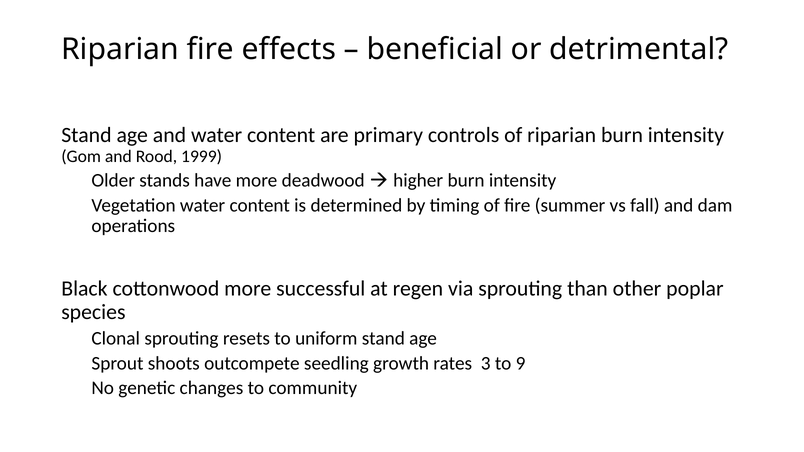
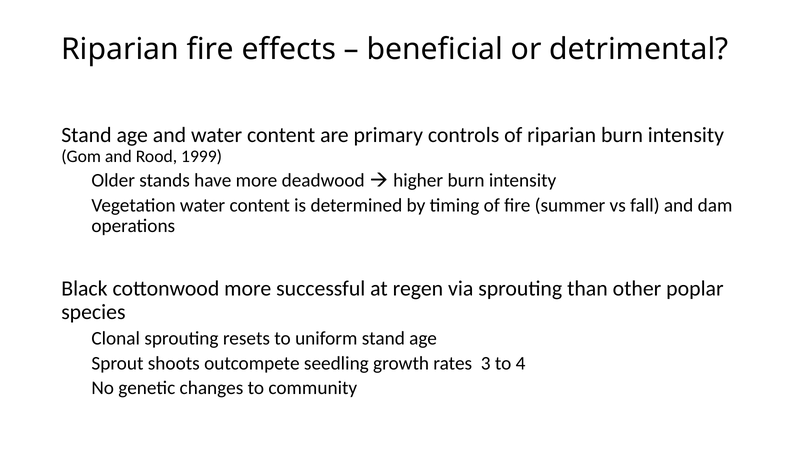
9: 9 -> 4
